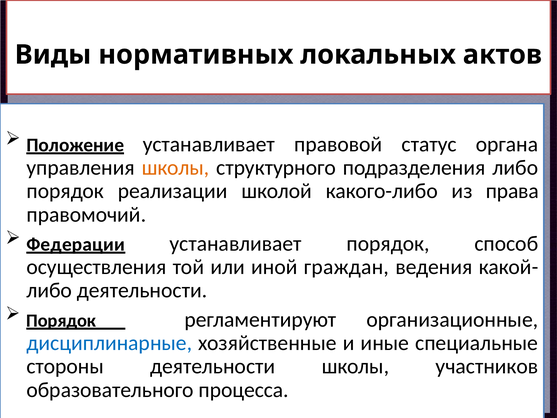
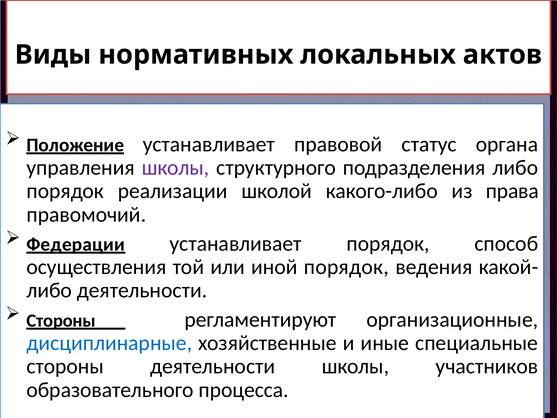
школы at (175, 168) colour: orange -> purple
иной граждан: граждан -> порядок
Порядок at (61, 320): Порядок -> Стороны
